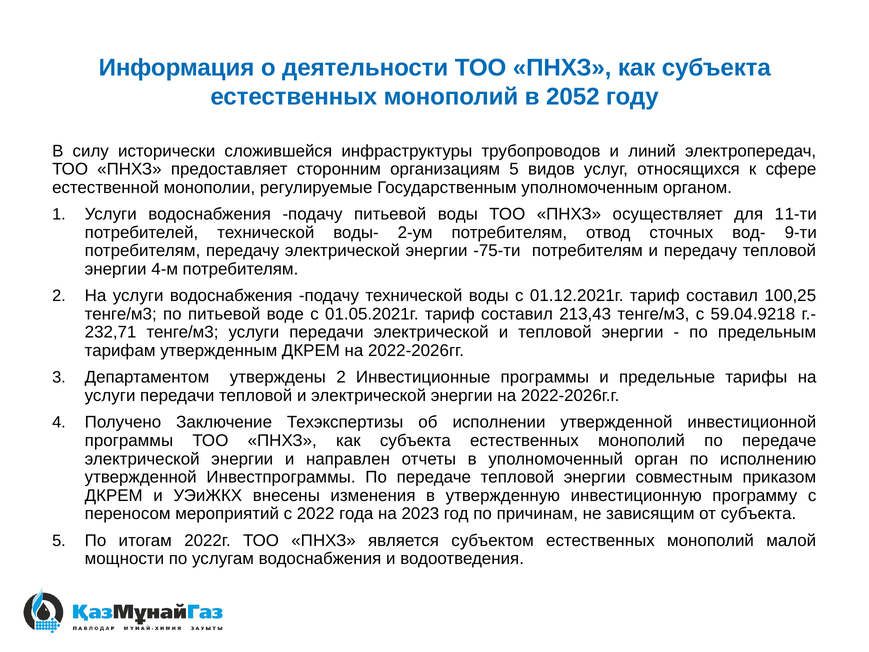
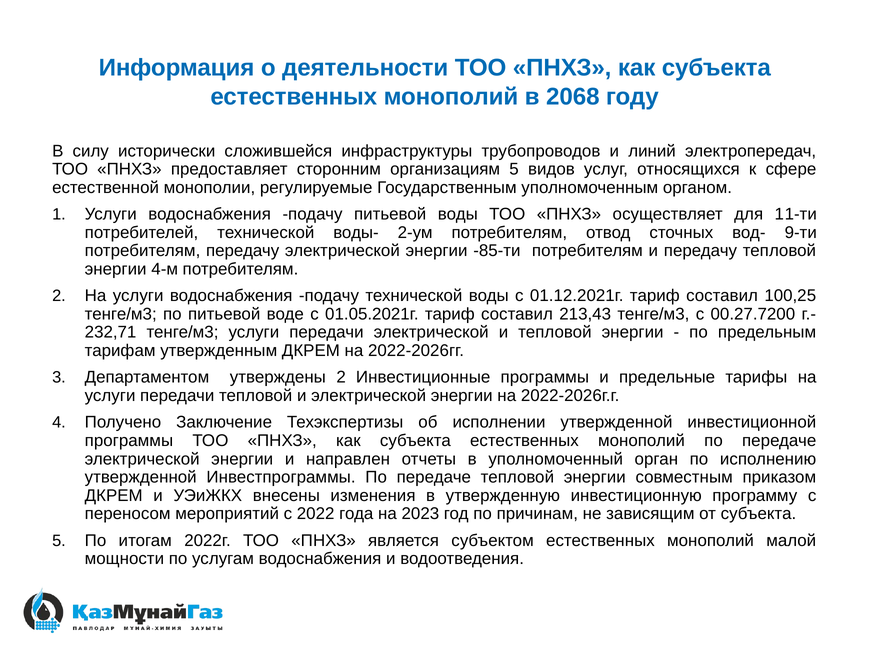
2052: 2052 -> 2068
-75-ти: -75-ти -> -85-ти
59.04.9218: 59.04.9218 -> 00.27.7200
